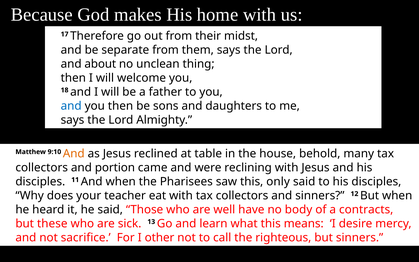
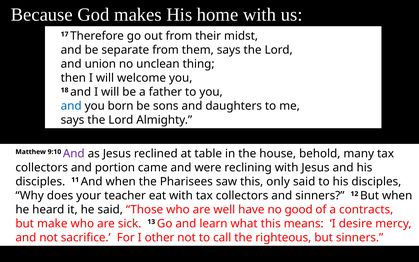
about: about -> union
you then: then -> born
And at (74, 154) colour: orange -> purple
body: body -> good
these: these -> make
